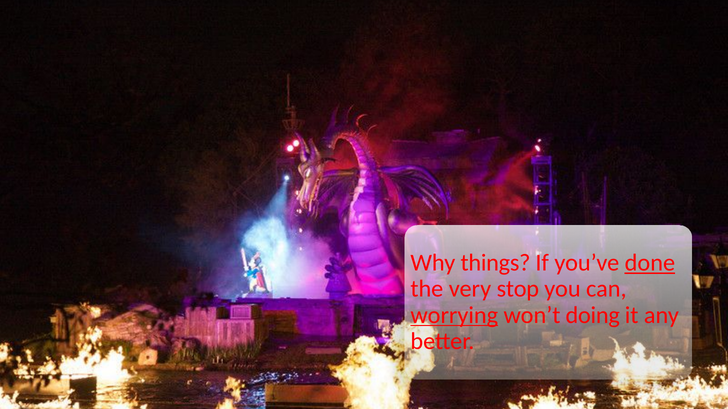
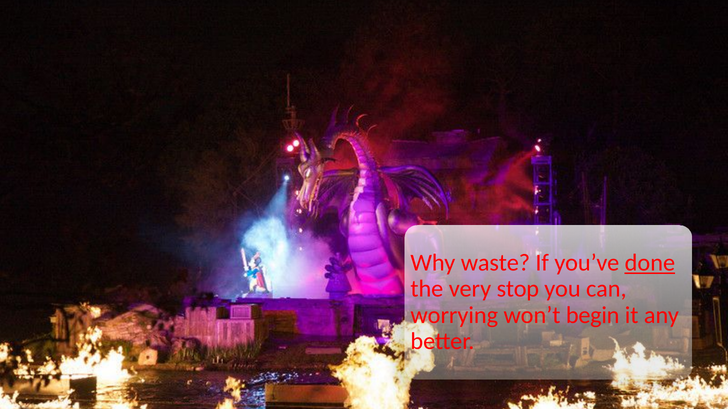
things: things -> waste
worrying underline: present -> none
doing: doing -> begin
